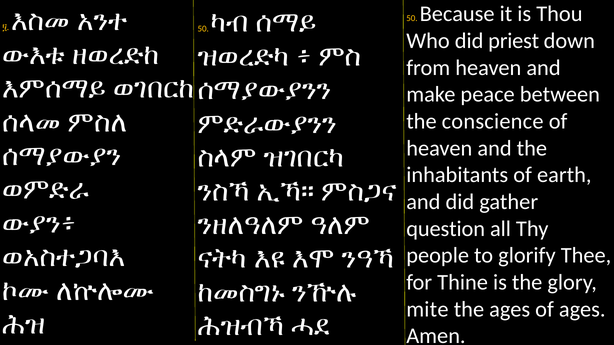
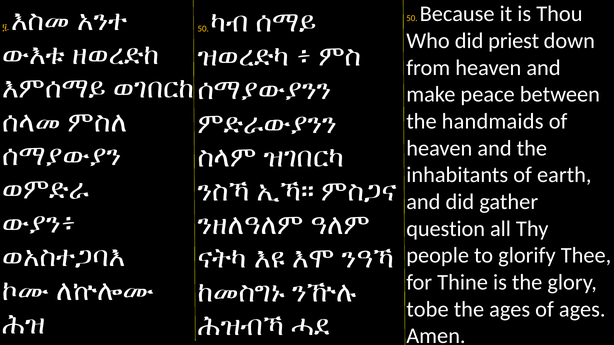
conscience: conscience -> handmaids
mite: mite -> tobe
